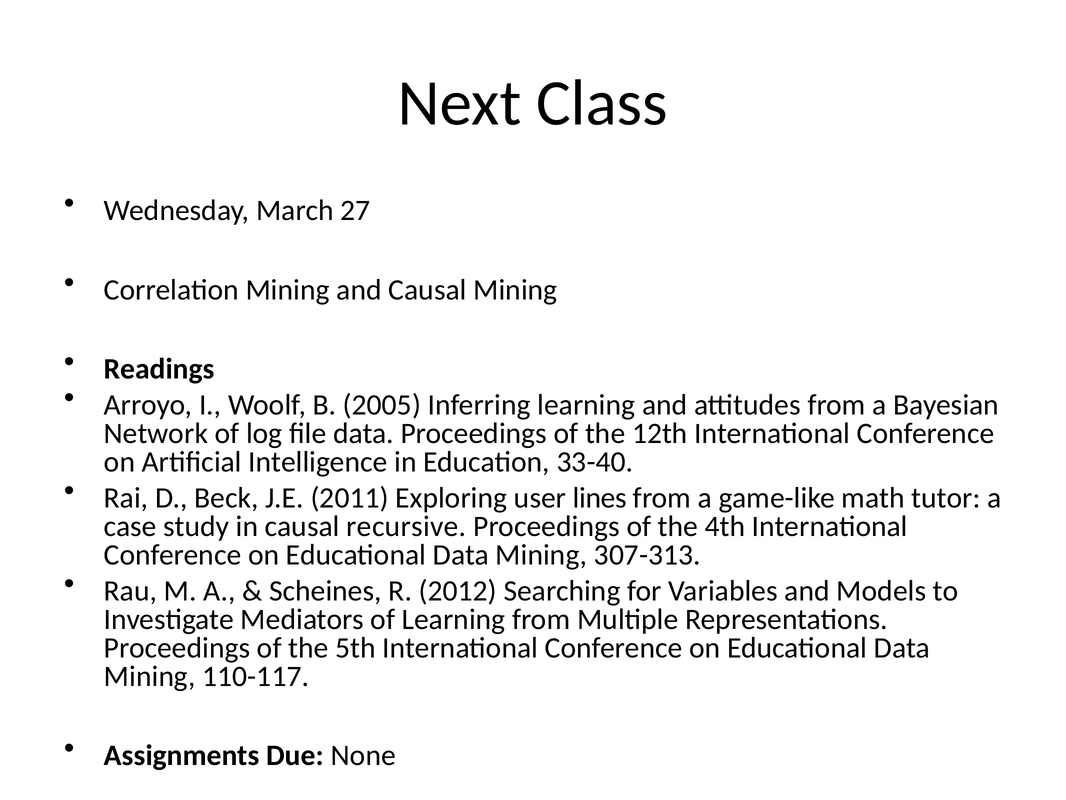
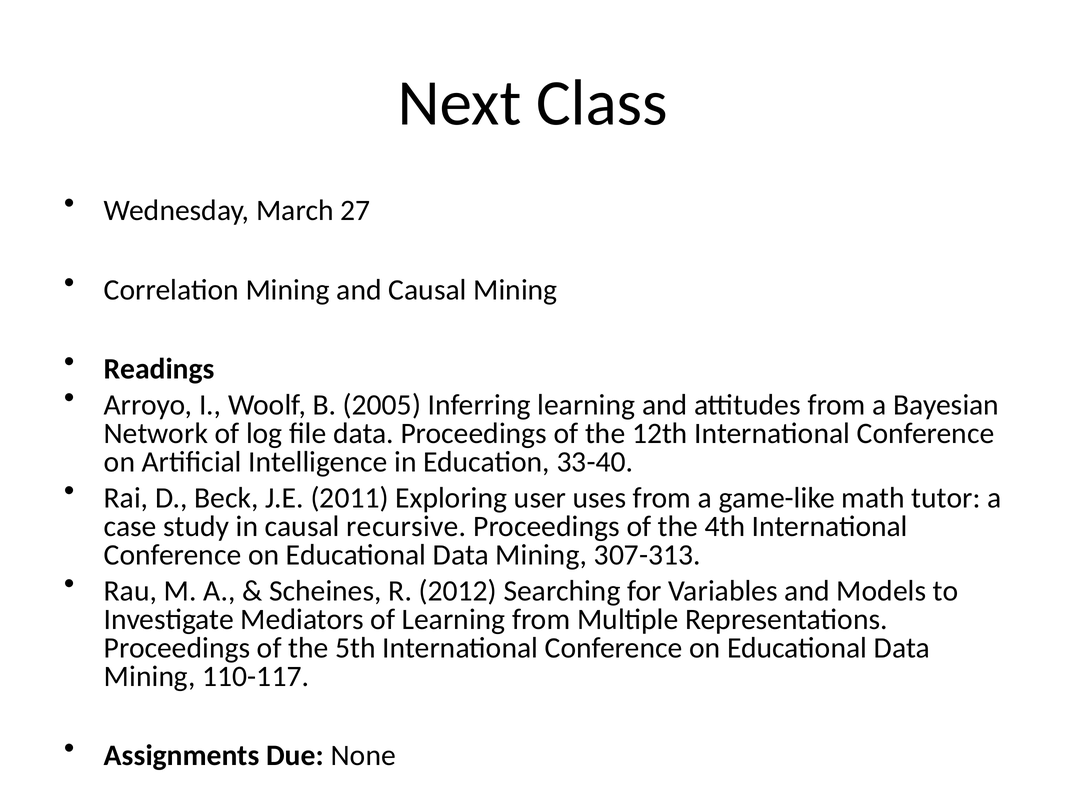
lines: lines -> uses
